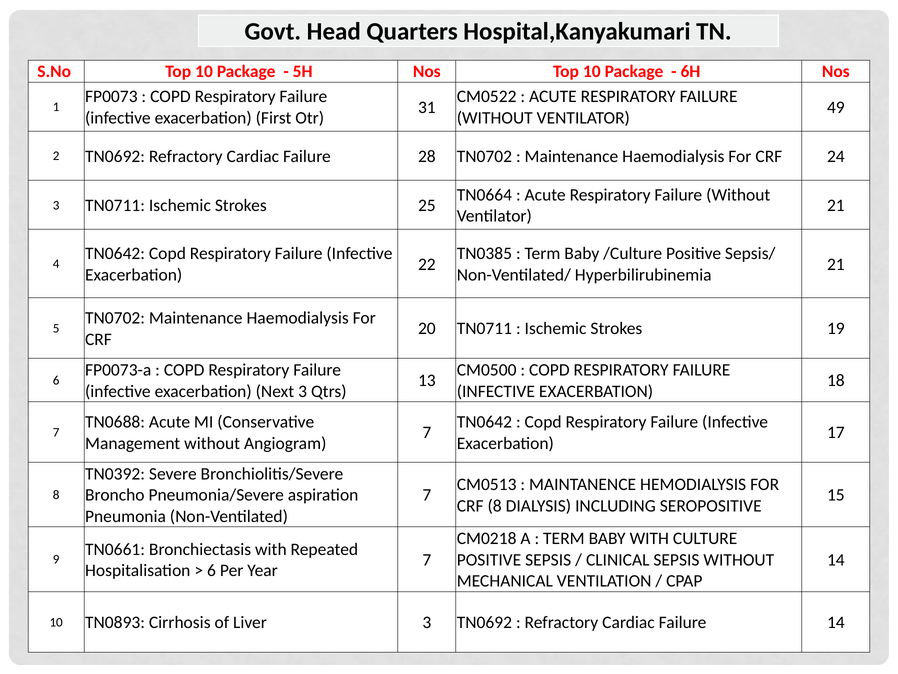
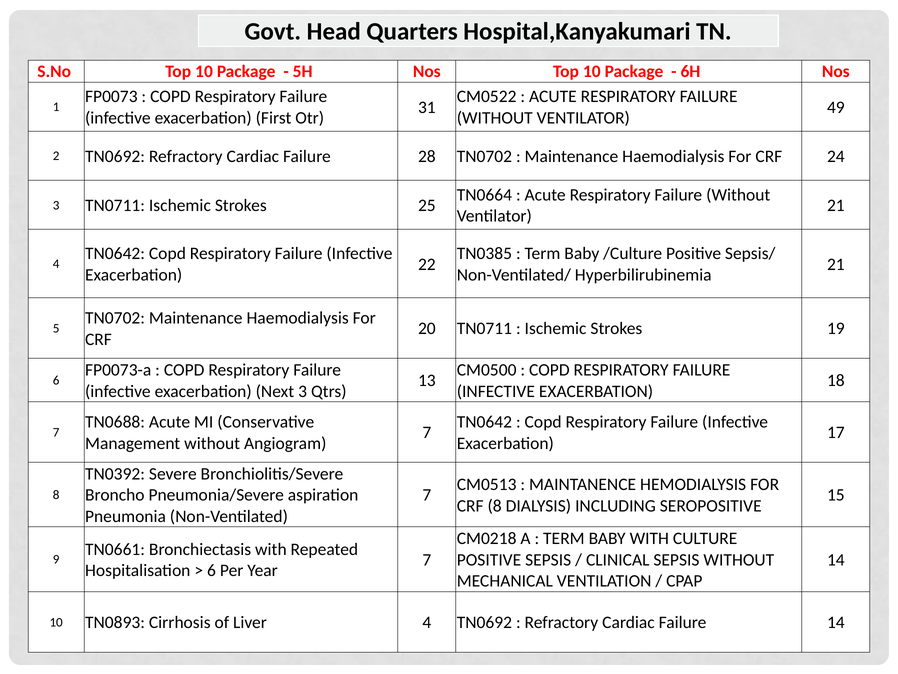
Liver 3: 3 -> 4
